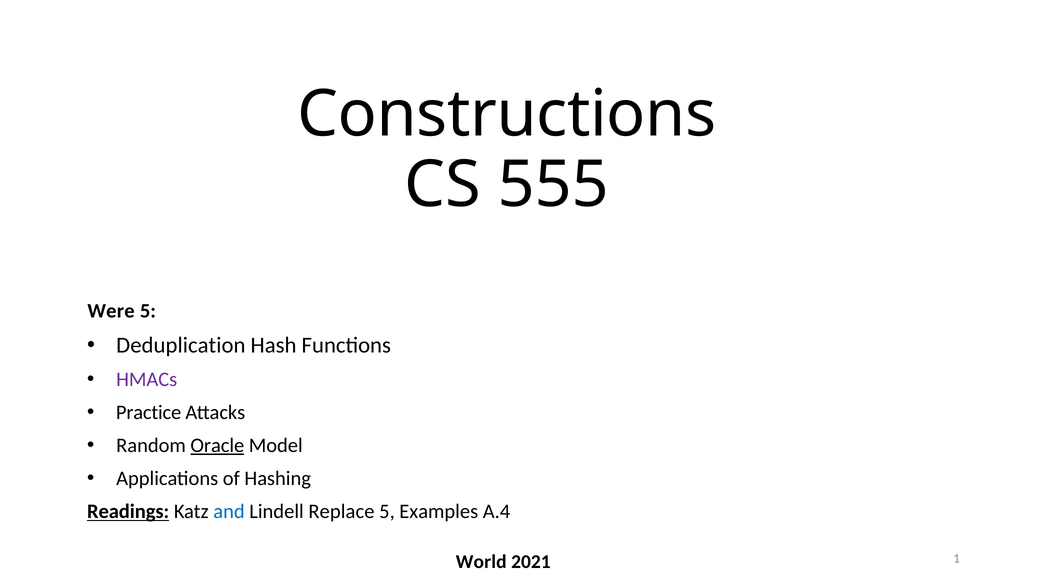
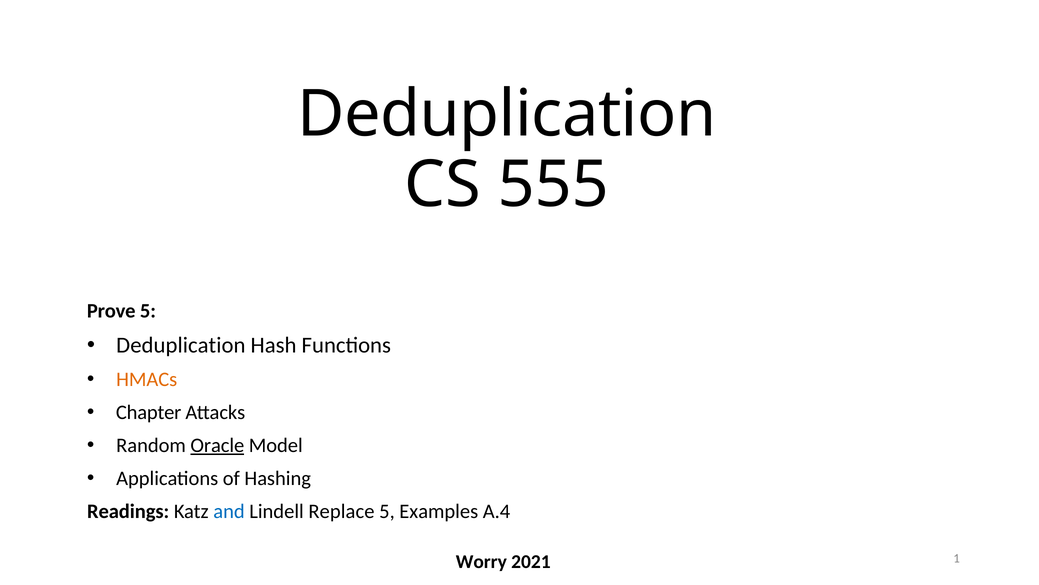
Constructions at (507, 114): Constructions -> Deduplication
Were: Were -> Prove
HMACs colour: purple -> orange
Practice: Practice -> Chapter
Readings underline: present -> none
World: World -> Worry
